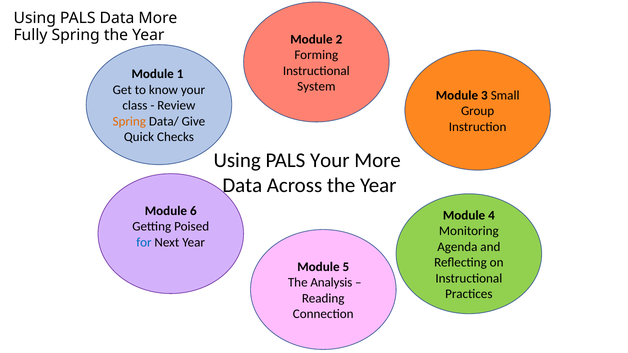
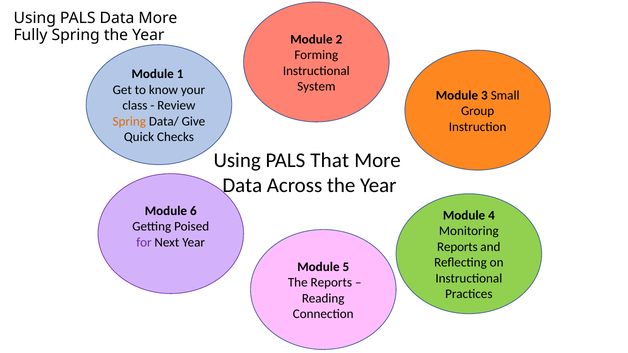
PALS Your: Your -> That
for colour: blue -> purple
Agenda at (457, 247): Agenda -> Reports
The Analysis: Analysis -> Reports
